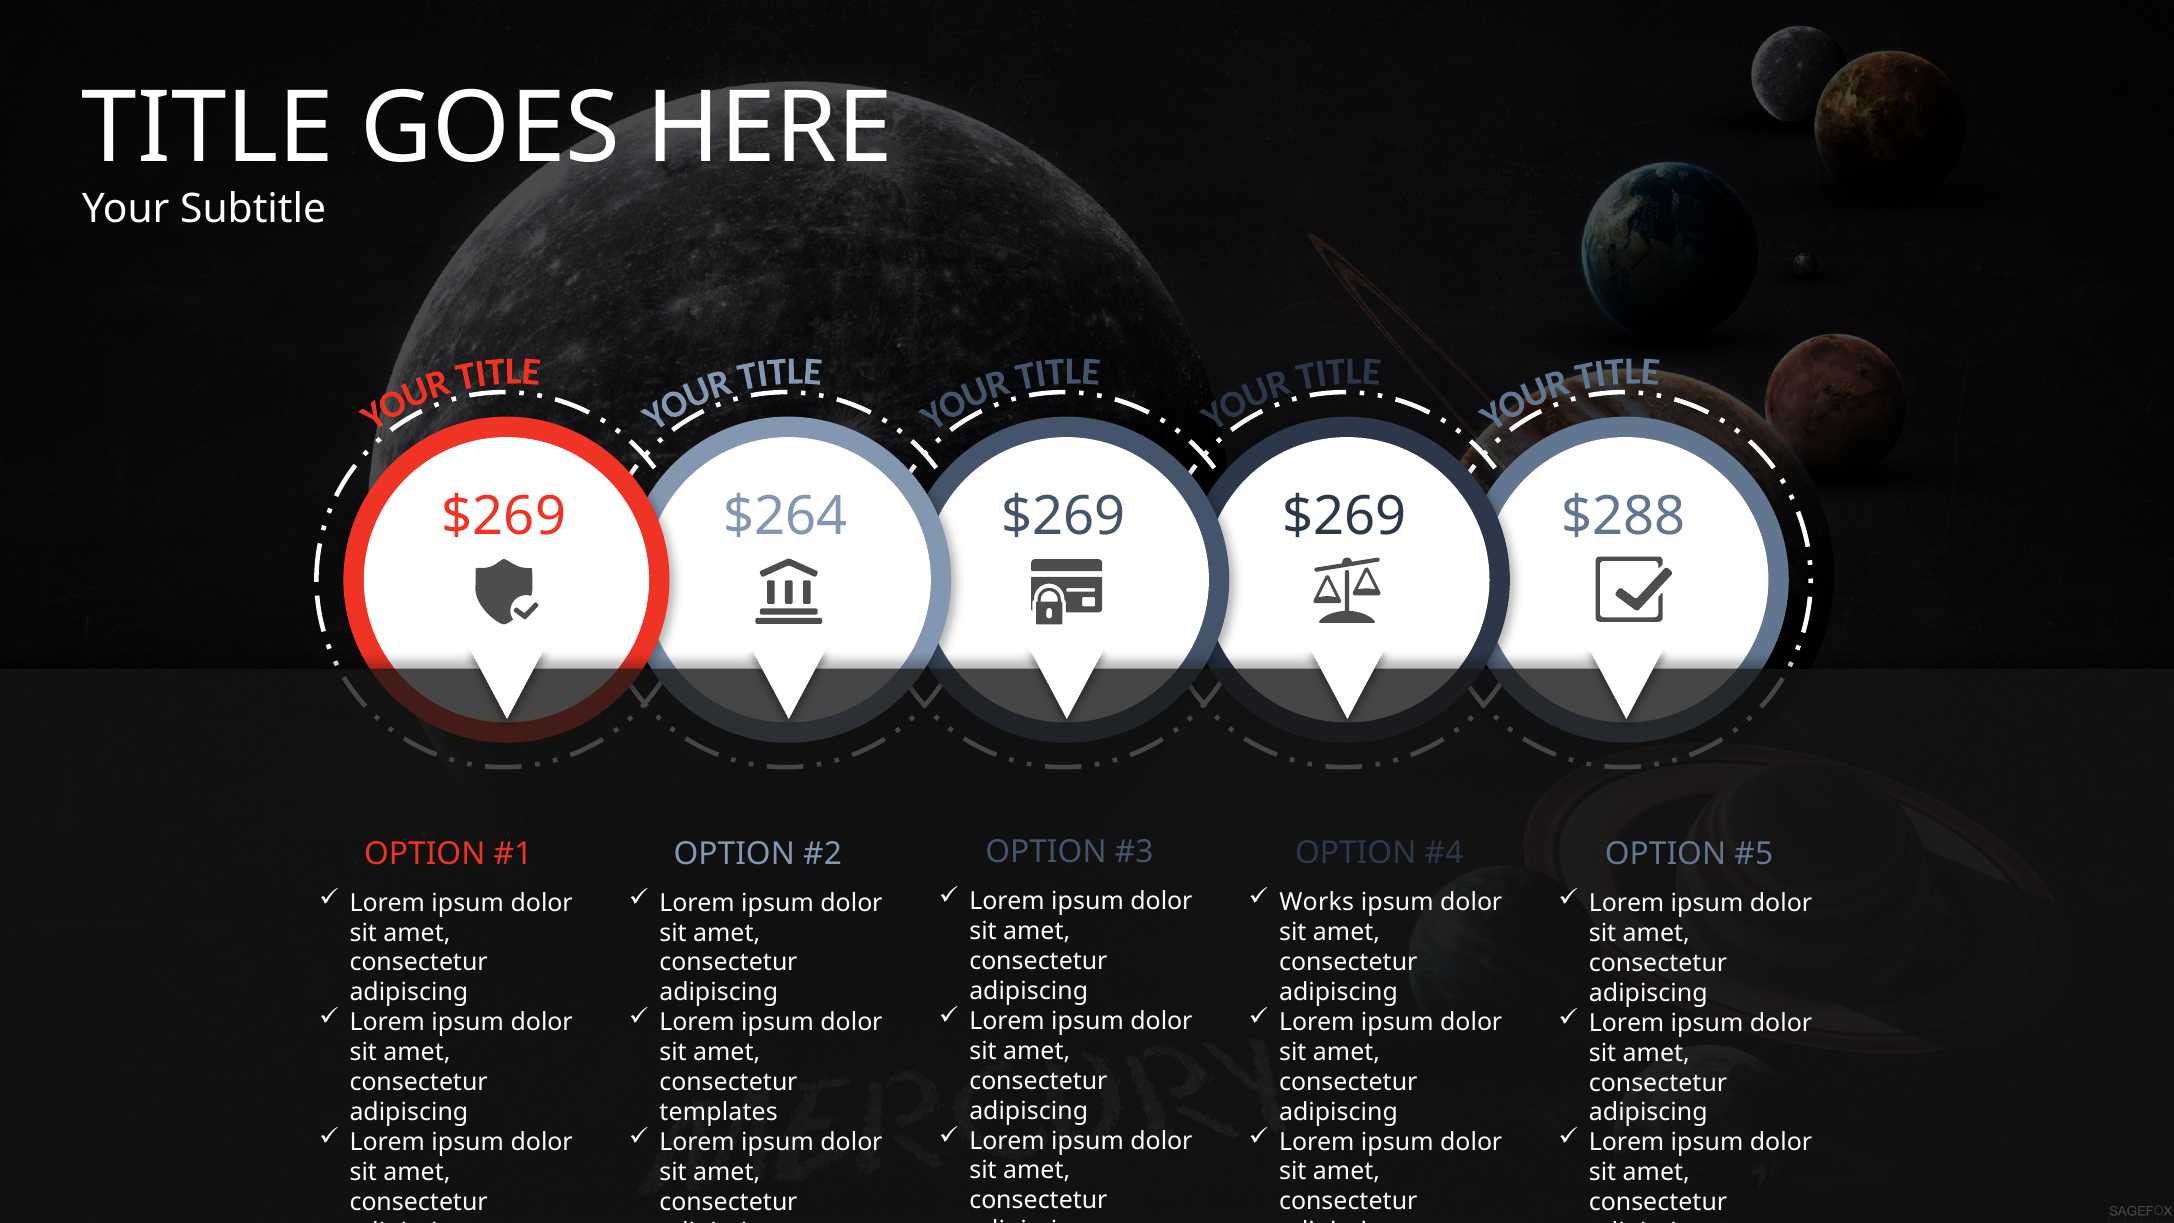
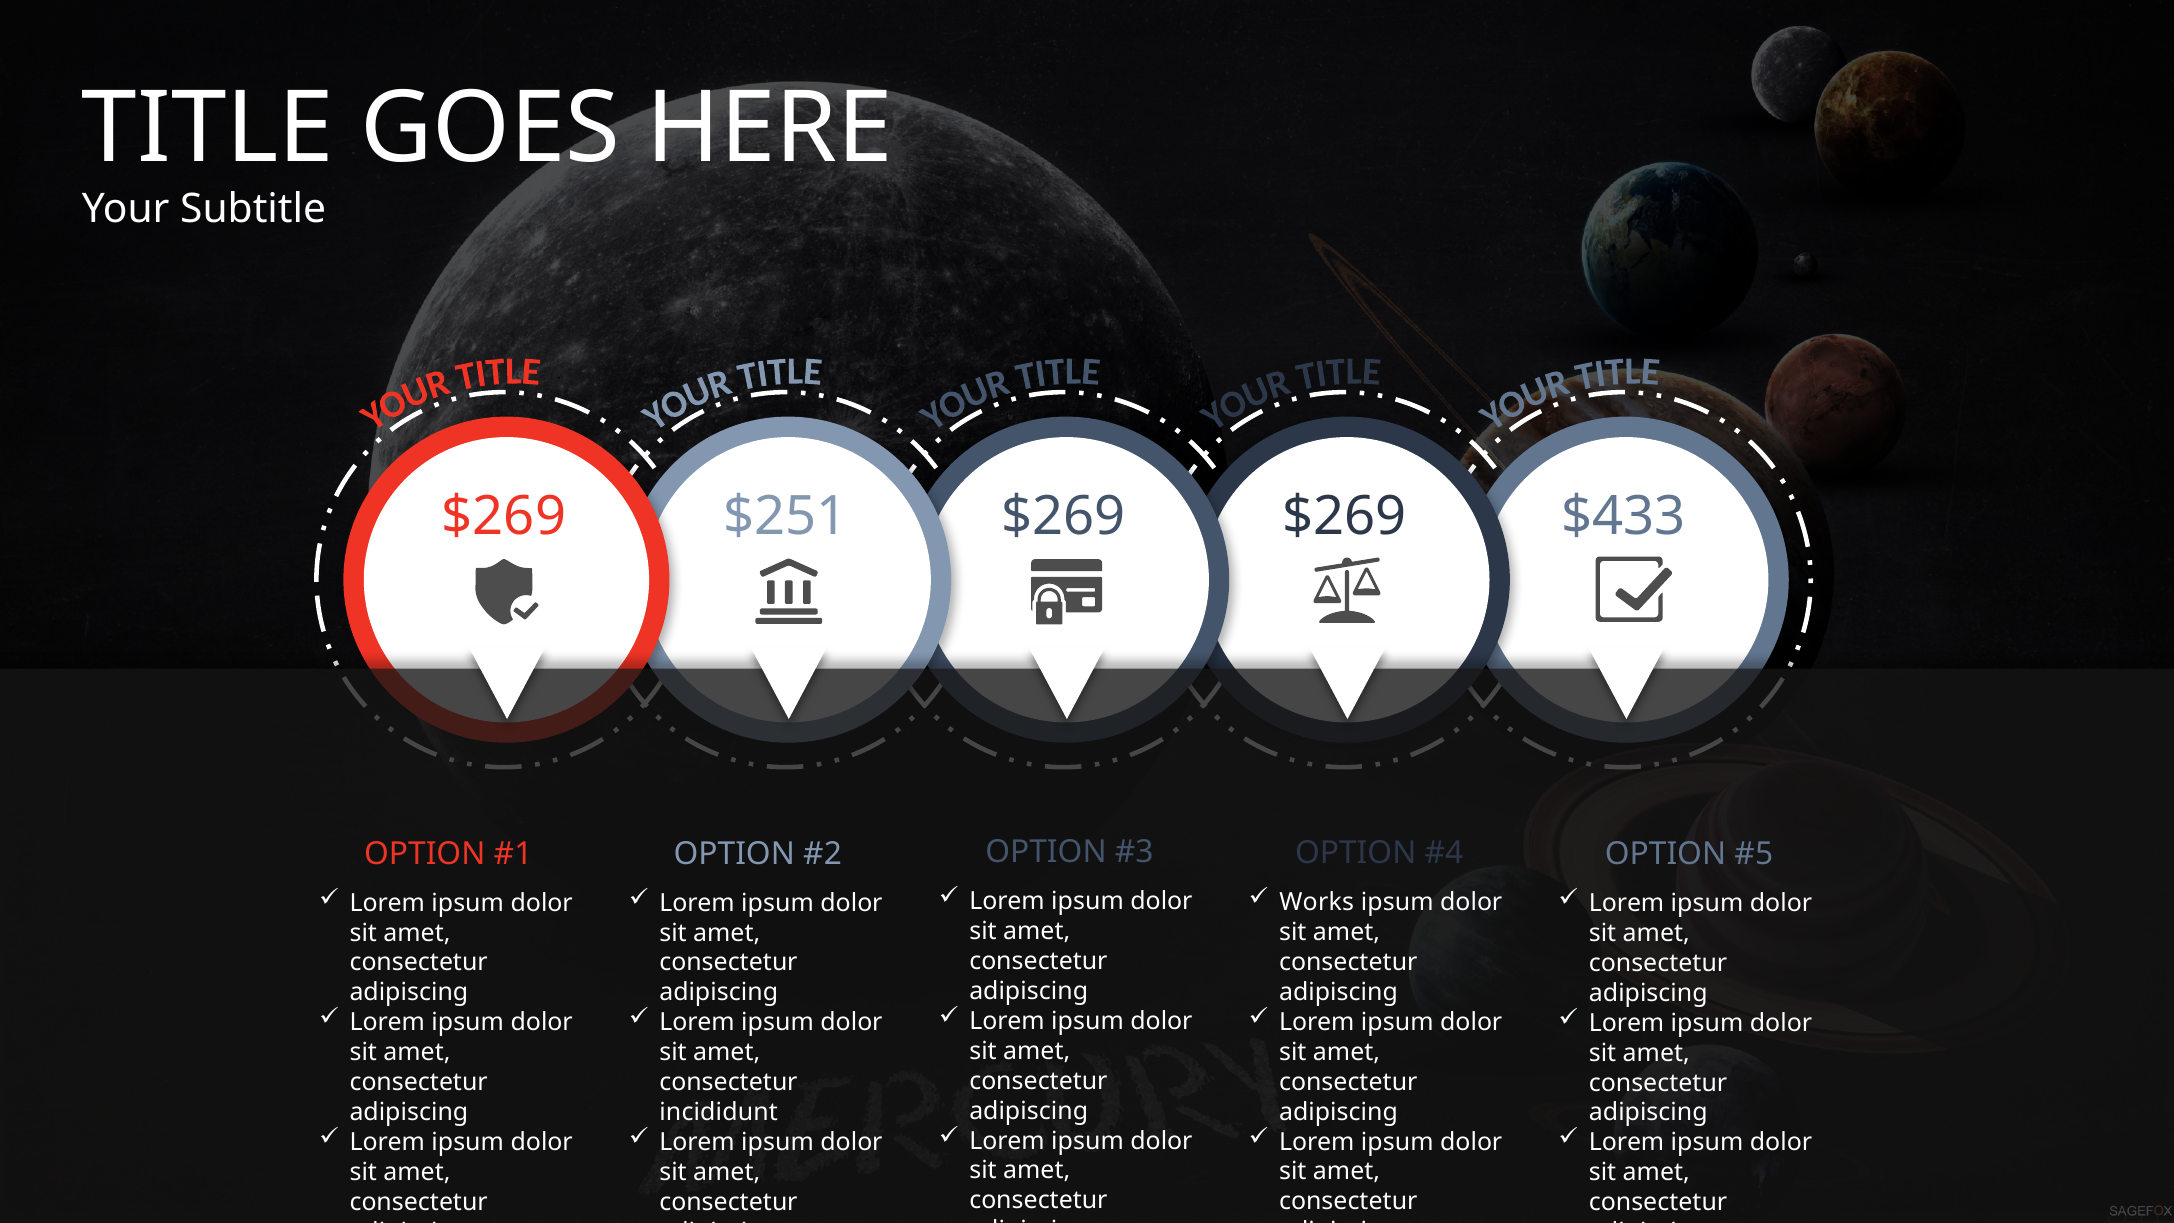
$264: $264 -> $251
$288: $288 -> $433
templates: templates -> incididunt
